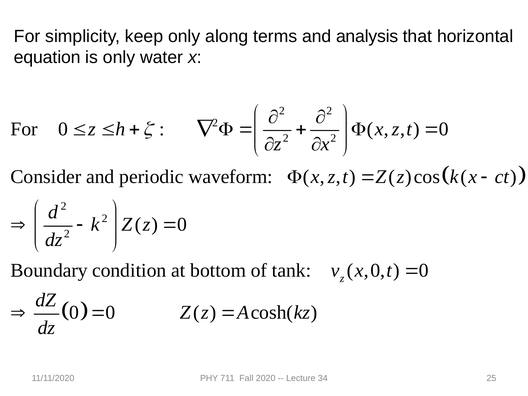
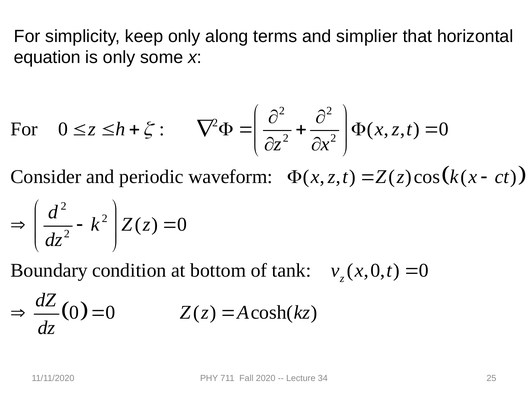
analysis: analysis -> simplier
water: water -> some
